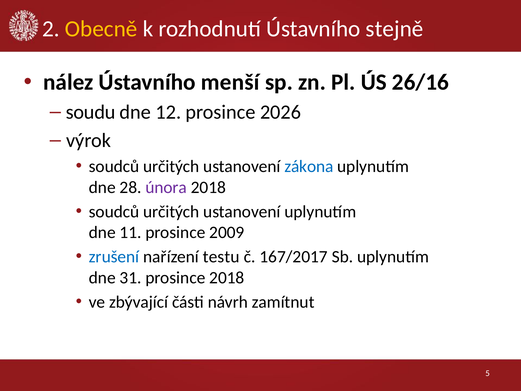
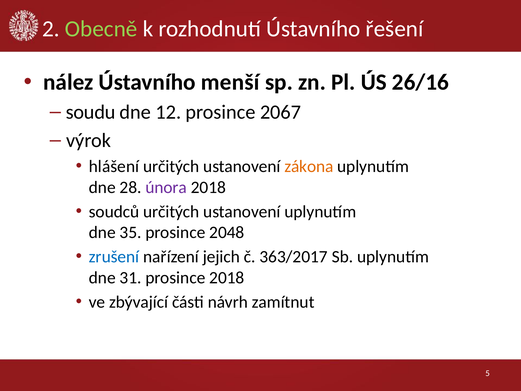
Obecně colour: yellow -> light green
stejně: stejně -> řešení
2026: 2026 -> 2067
soudců at (114, 166): soudců -> hlášení
zákona colour: blue -> orange
11: 11 -> 35
2009: 2009 -> 2048
testu: testu -> jejich
167/2017: 167/2017 -> 363/2017
